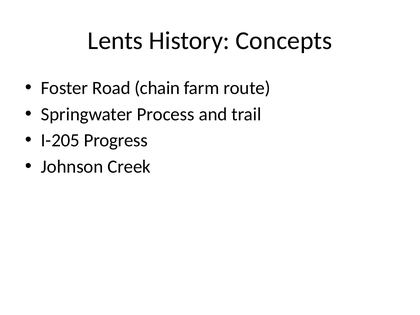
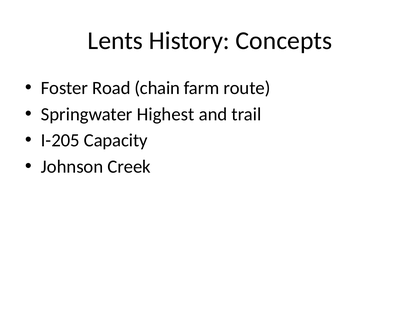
Process: Process -> Highest
Progress: Progress -> Capacity
